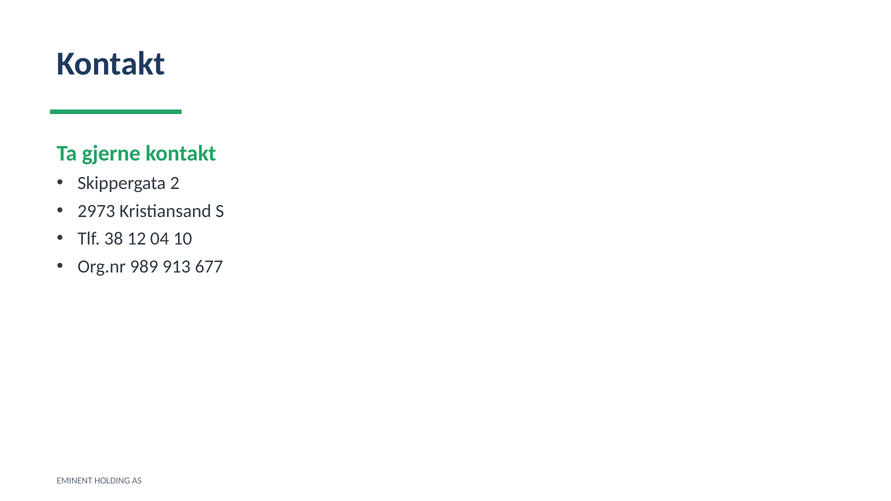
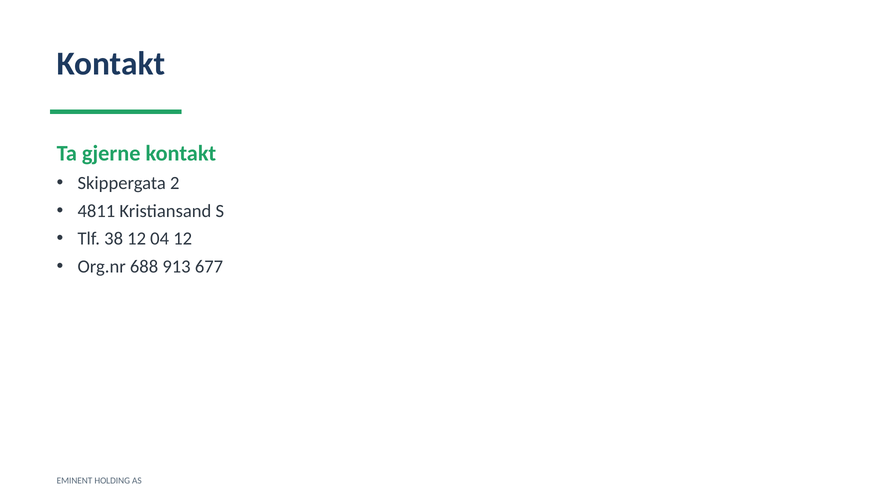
2973: 2973 -> 4811
04 10: 10 -> 12
989: 989 -> 688
